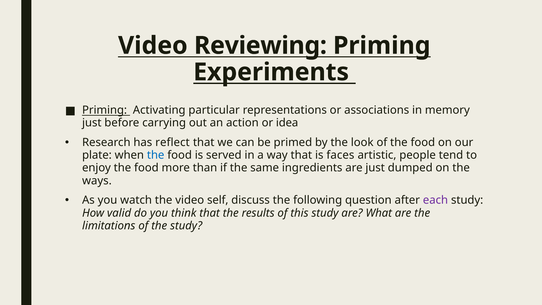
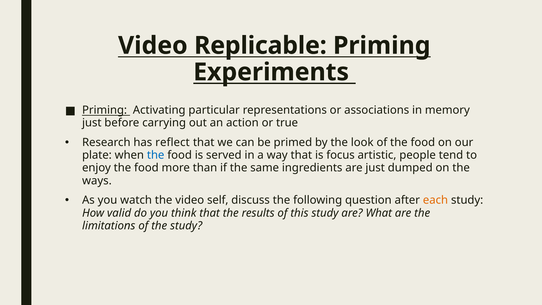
Reviewing: Reviewing -> Replicable
idea: idea -> true
faces: faces -> focus
each colour: purple -> orange
